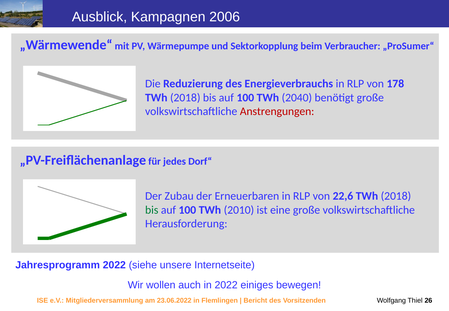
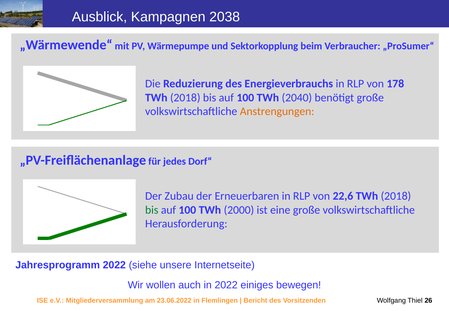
2006: 2006 -> 2038
Anstrengungen colour: red -> orange
2010: 2010 -> 2000
